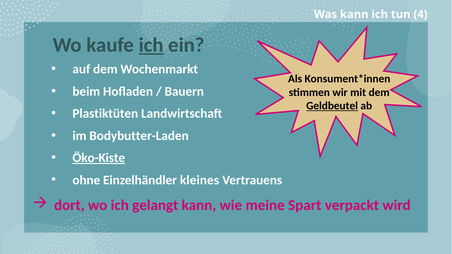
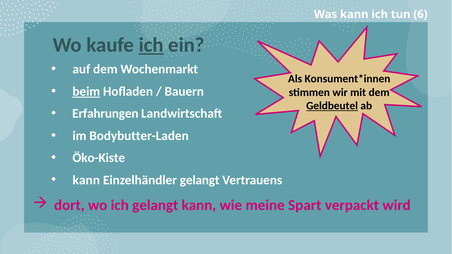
4: 4 -> 6
beim underline: none -> present
Plastiktüten: Plastiktüten -> Erfahrungen
Öko-Kiste underline: present -> none
ohne at (86, 180): ohne -> kann
Einzelhändler kleines: kleines -> gelangt
